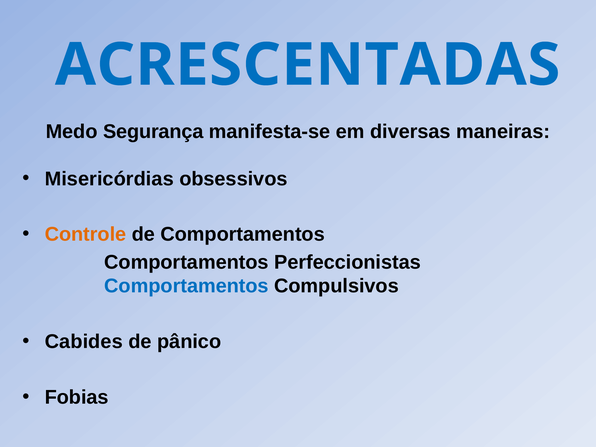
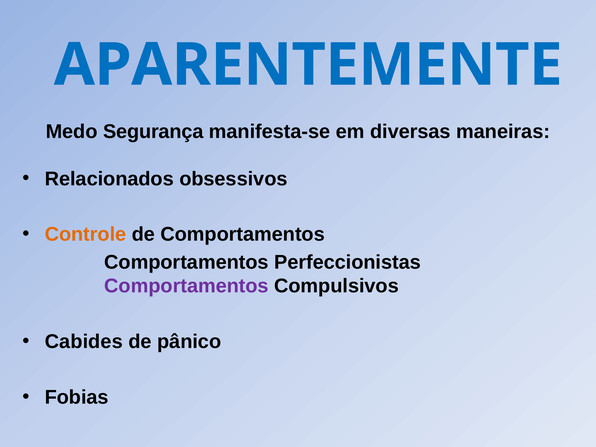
ACRESCENTADAS: ACRESCENTADAS -> APARENTEMENTE
Misericórdias: Misericórdias -> Relacionados
Comportamentos at (186, 286) colour: blue -> purple
